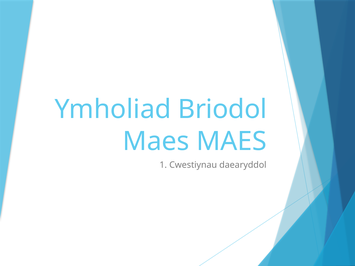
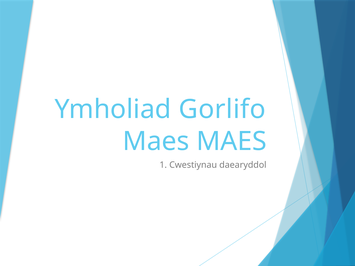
Briodol: Briodol -> Gorlifo
